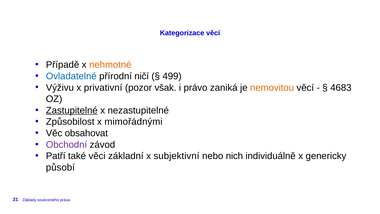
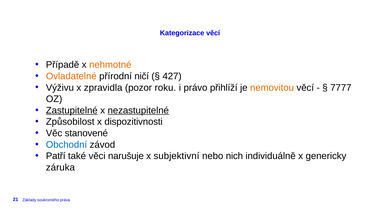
Ovladatelné colour: blue -> orange
499: 499 -> 427
privativní: privativní -> zpravidla
však: však -> roku
zaniká: zaniká -> přihlíží
4683: 4683 -> 7777
nezastupitelné underline: none -> present
mimořádnými: mimořádnými -> dispozitivnosti
obsahovat: obsahovat -> stanovené
Obchodní colour: purple -> blue
základní: základní -> narušuje
působí: působí -> záruka
